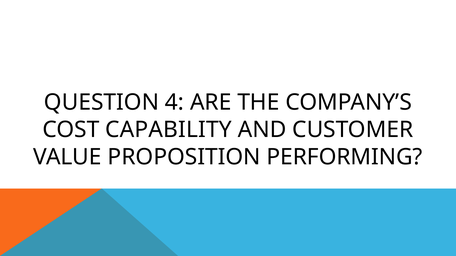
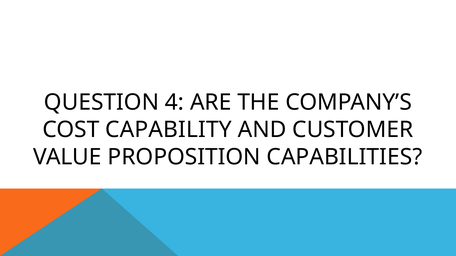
PERFORMING: PERFORMING -> CAPABILITIES
